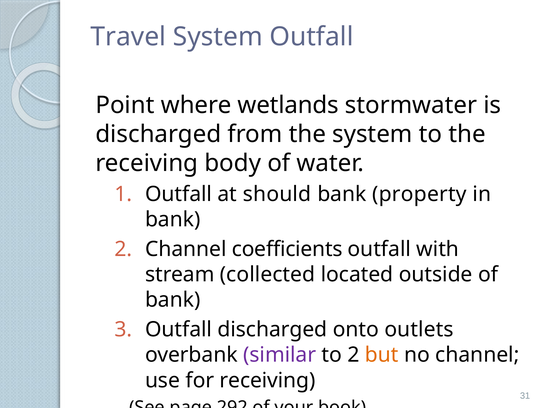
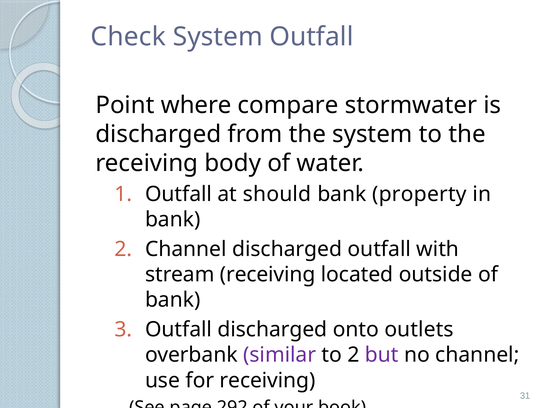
Travel: Travel -> Check
wetlands: wetlands -> compare
Channel coefficients: coefficients -> discharged
stream collected: collected -> receiving
but colour: orange -> purple
